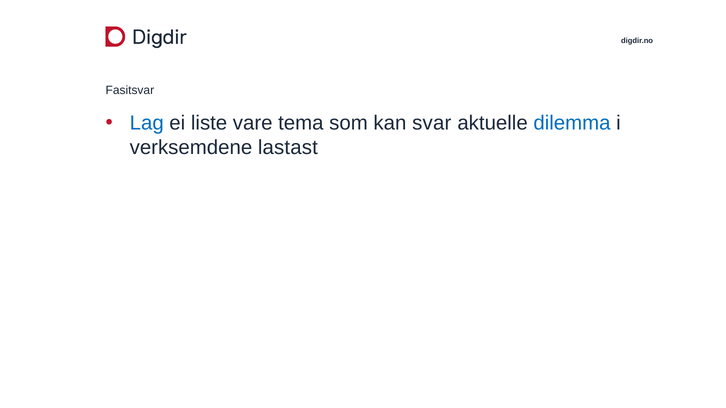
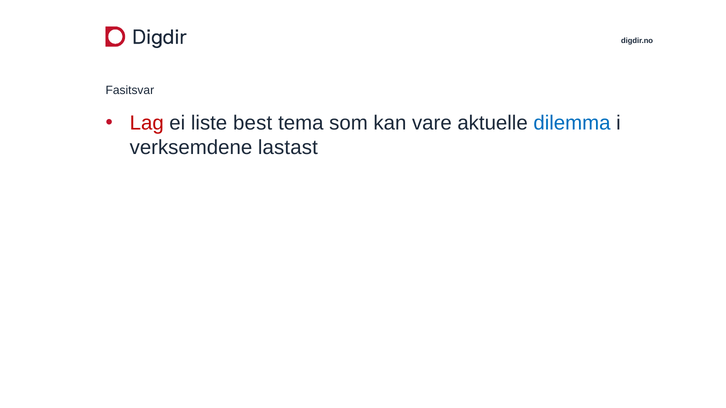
Lag colour: blue -> red
vare: vare -> best
svar: svar -> vare
